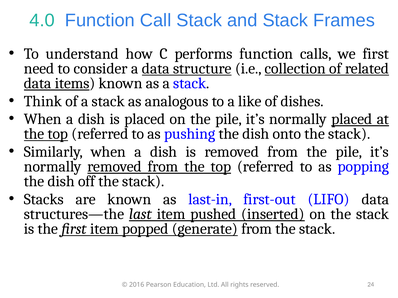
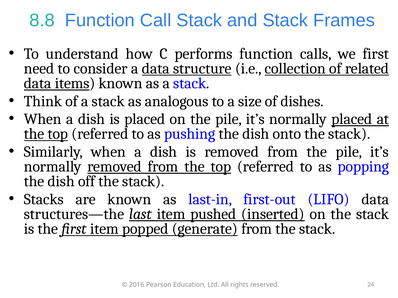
4.0: 4.0 -> 8.8
like: like -> size
